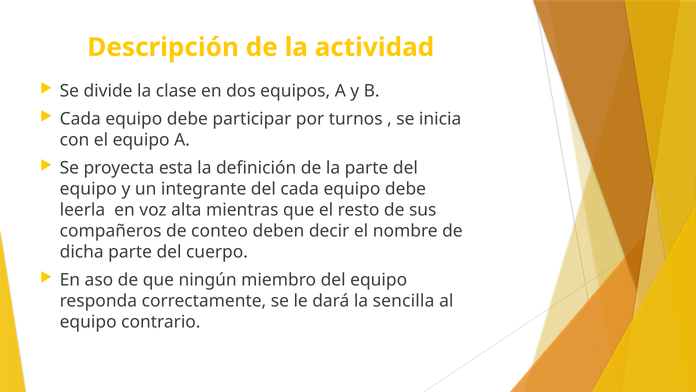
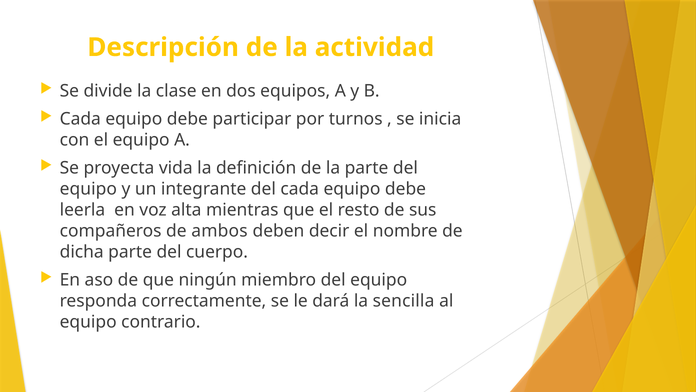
esta: esta -> vida
conteo: conteo -> ambos
